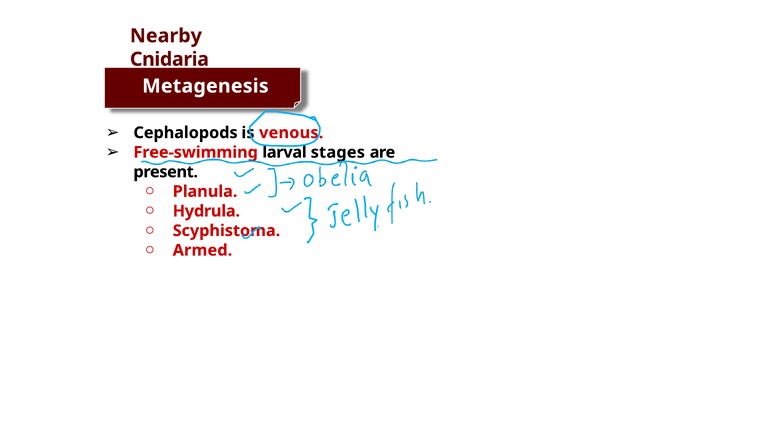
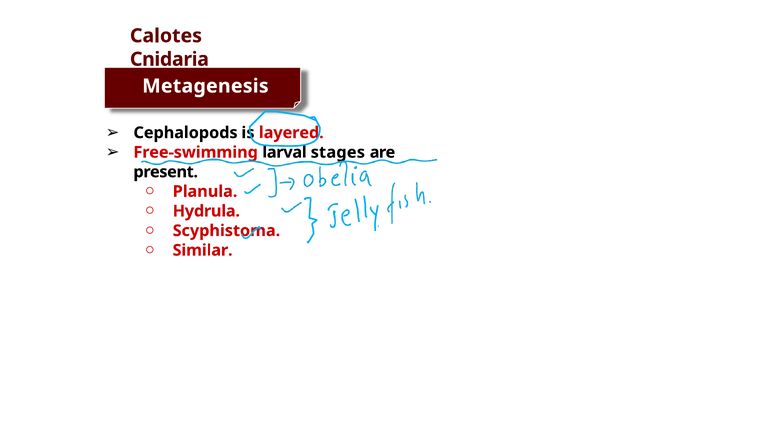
Nearby: Nearby -> Calotes
venous: venous -> layered
Armed: Armed -> Similar
